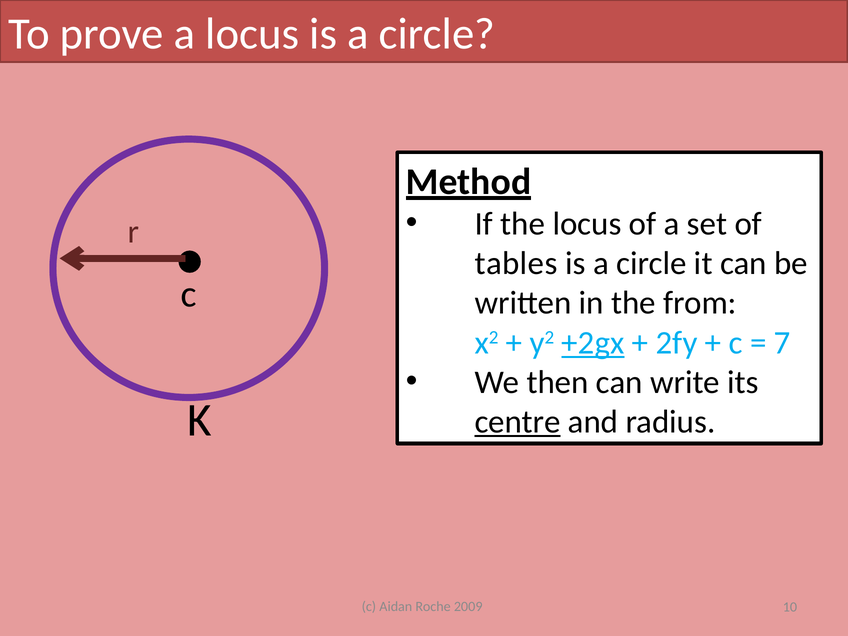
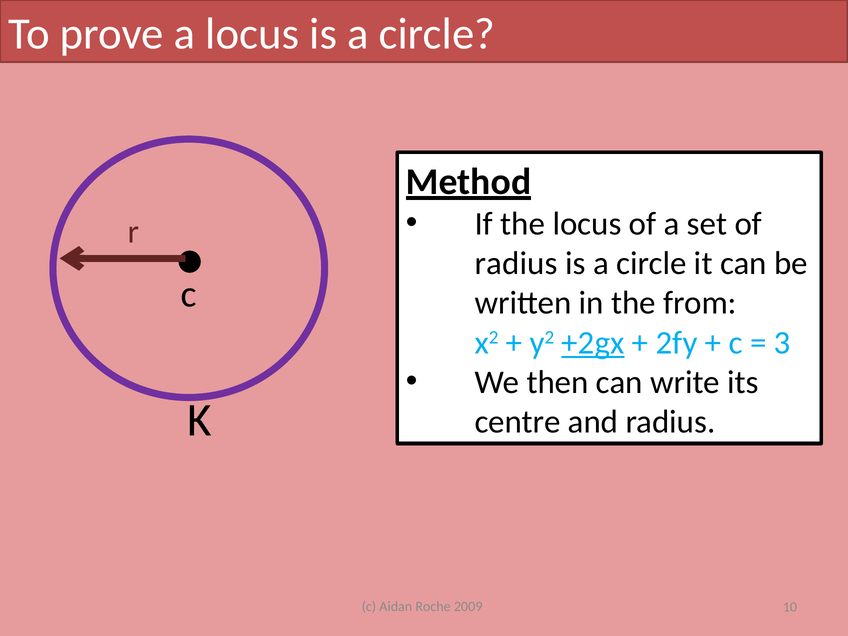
tables at (516, 263): tables -> radius
7: 7 -> 3
centre underline: present -> none
